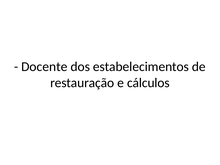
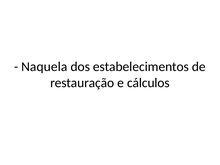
Docente: Docente -> Naquela
